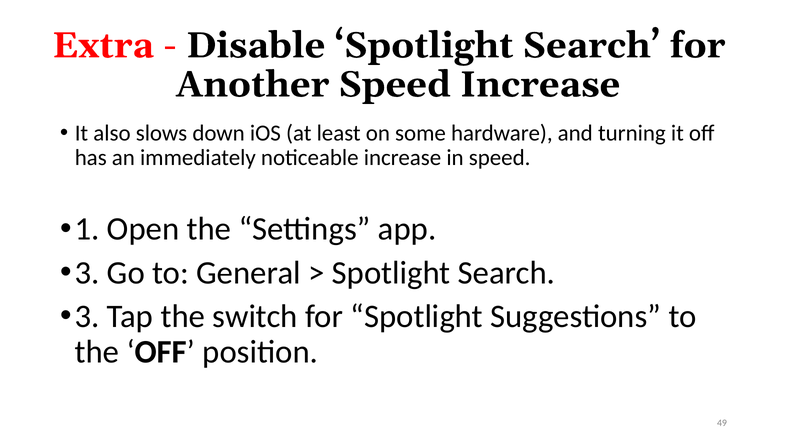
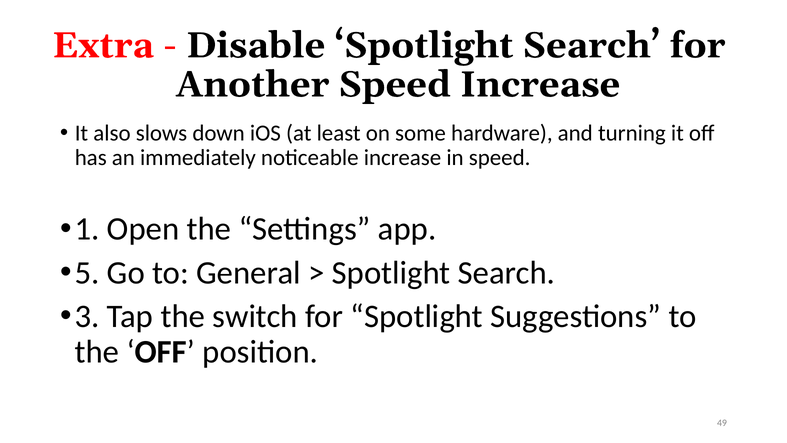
3 at (87, 272): 3 -> 5
